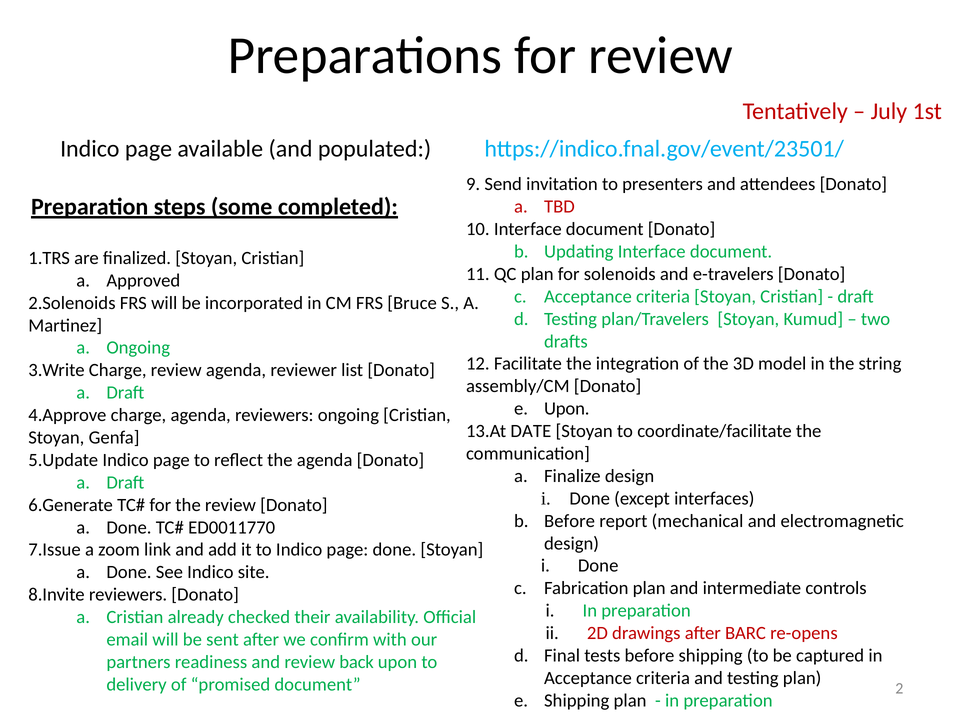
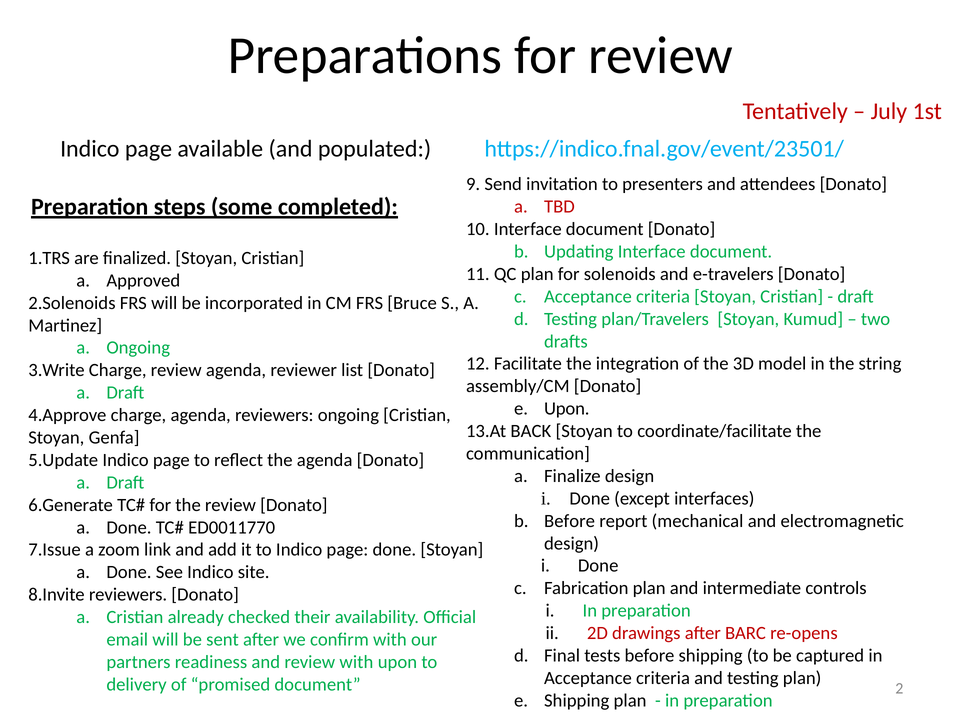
DATE: DATE -> BACK
review back: back -> with
